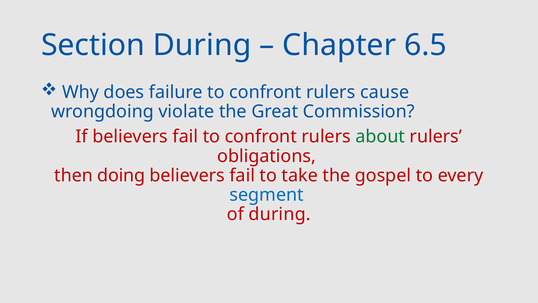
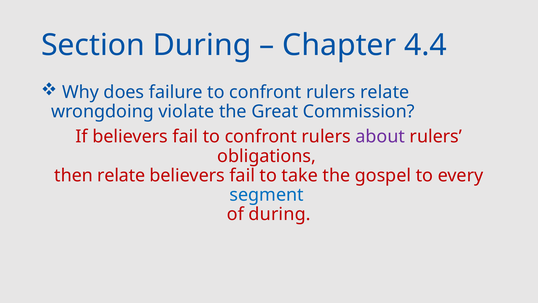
6.5: 6.5 -> 4.4
rulers cause: cause -> relate
about colour: green -> purple
then doing: doing -> relate
